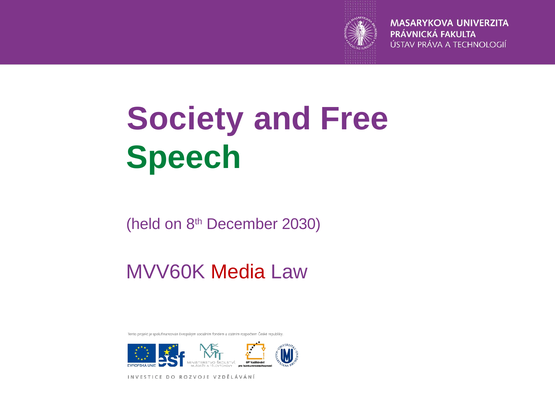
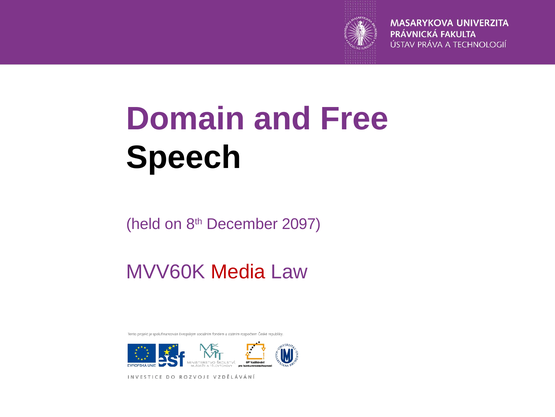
Society: Society -> Domain
Speech colour: green -> black
2030: 2030 -> 2097
